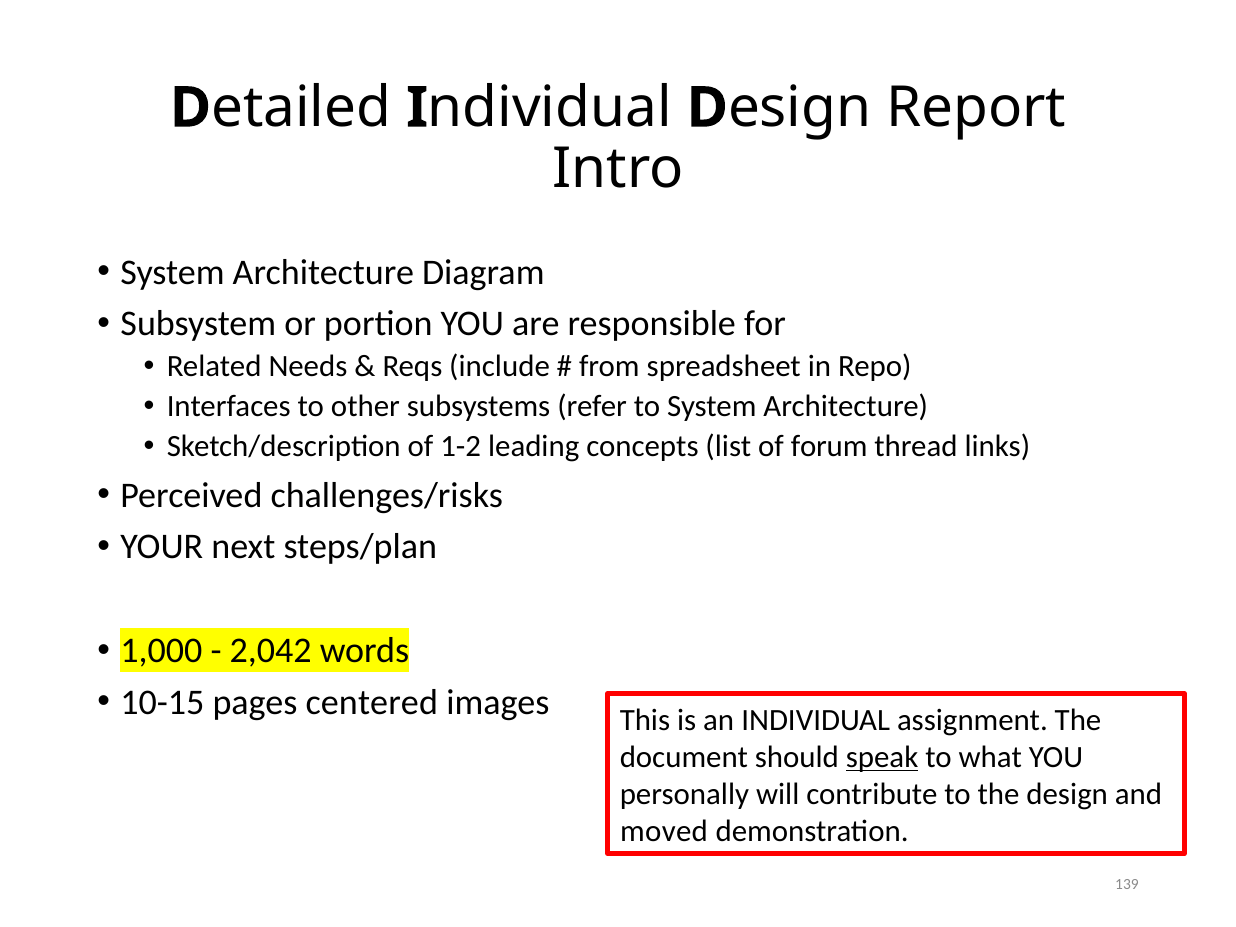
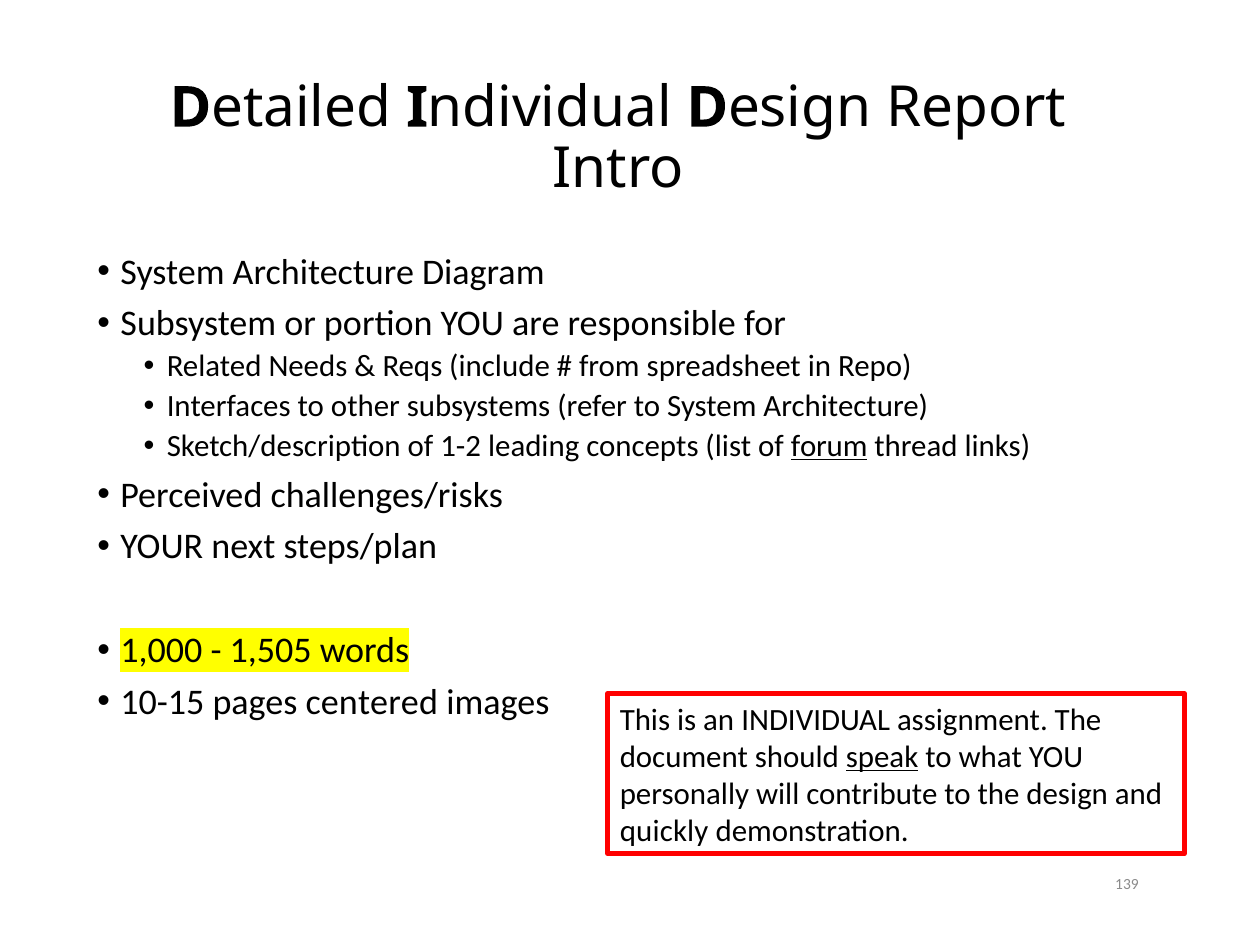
forum underline: none -> present
2,042: 2,042 -> 1,505
moved: moved -> quickly
